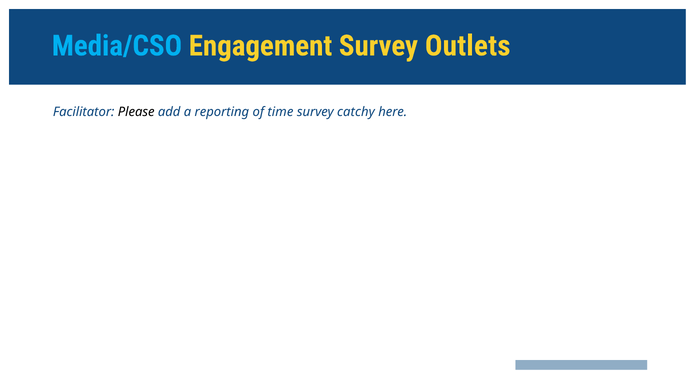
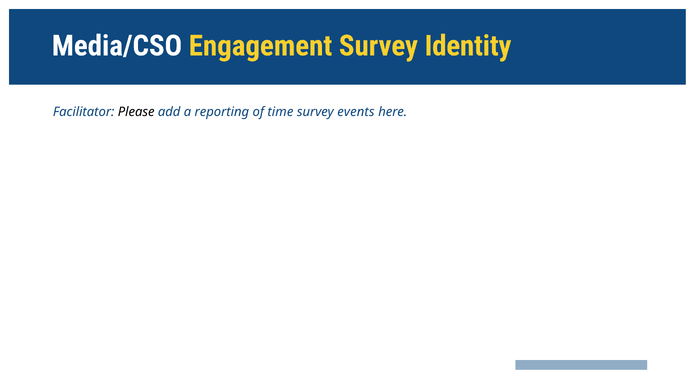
Media/CSO colour: light blue -> white
Outlets: Outlets -> Identity
catchy: catchy -> events
